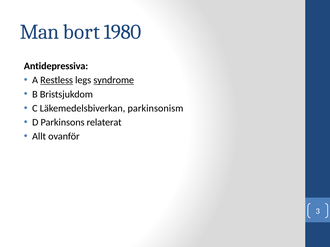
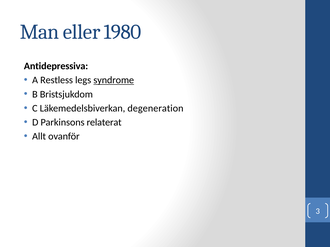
bort: bort -> eller
Restless underline: present -> none
parkinsonism: parkinsonism -> degeneration
